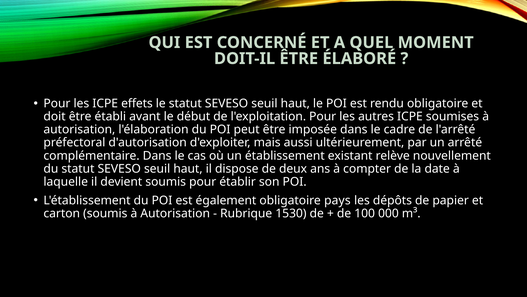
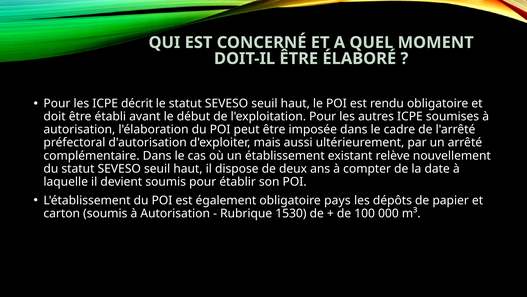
effets: effets -> décrit
